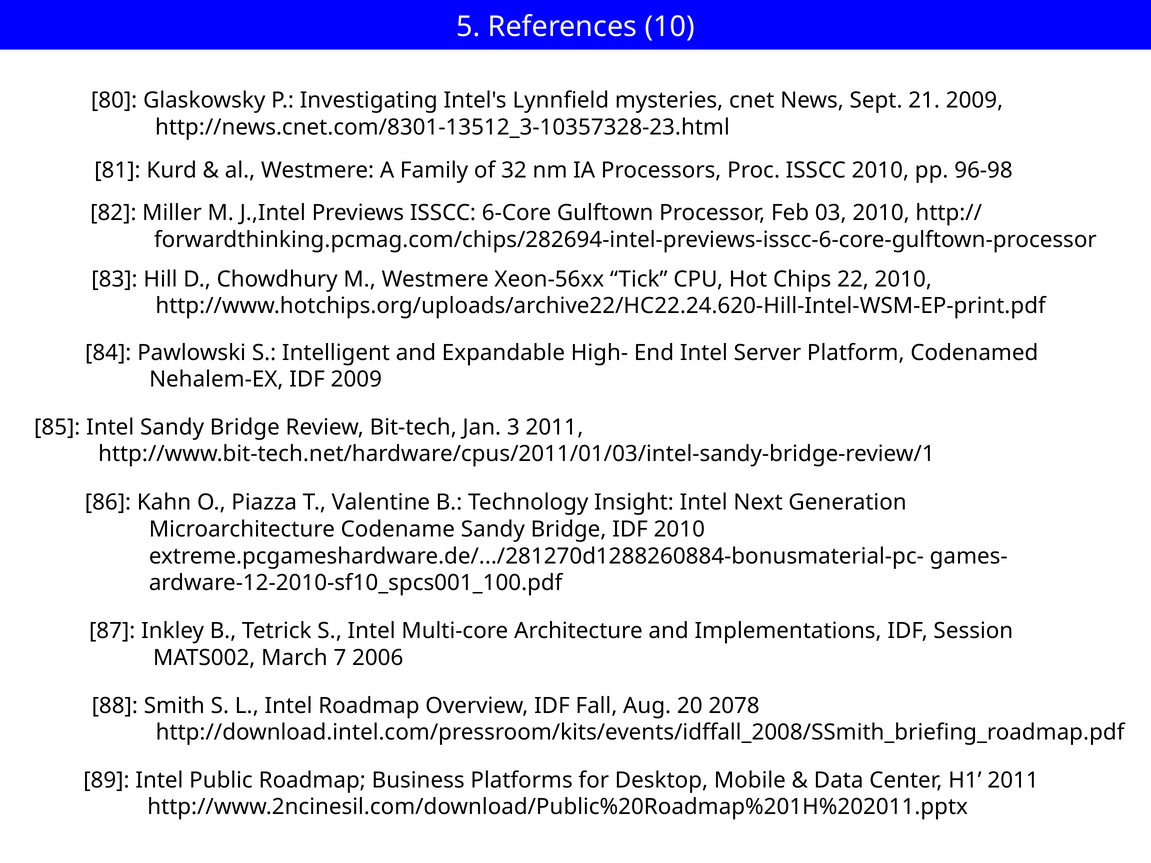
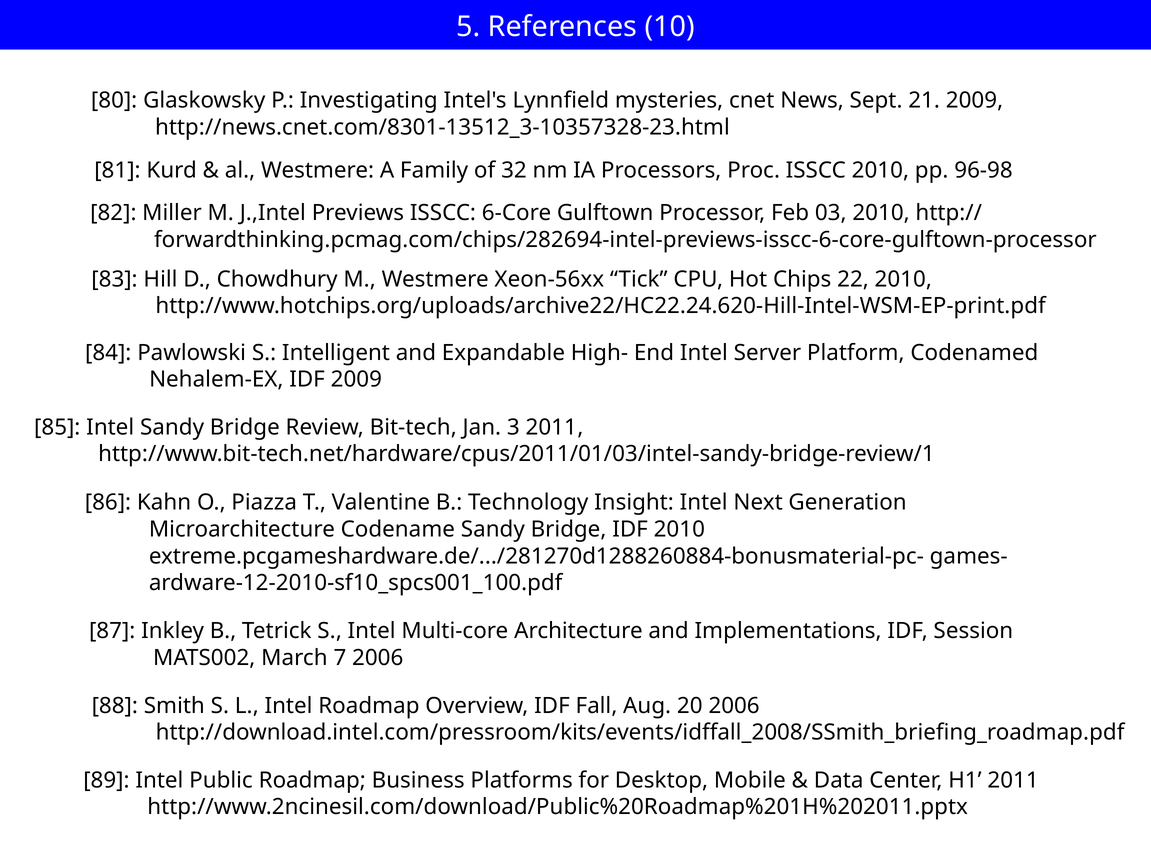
20 2078: 2078 -> 2006
